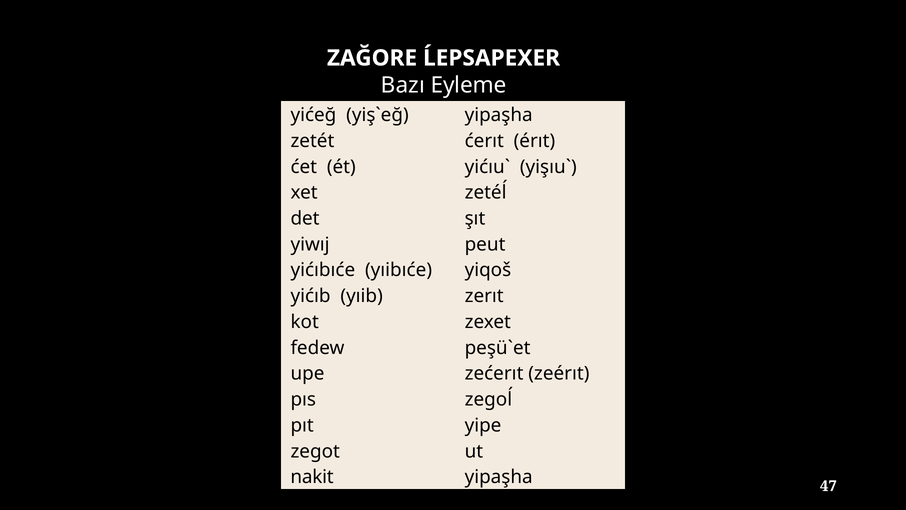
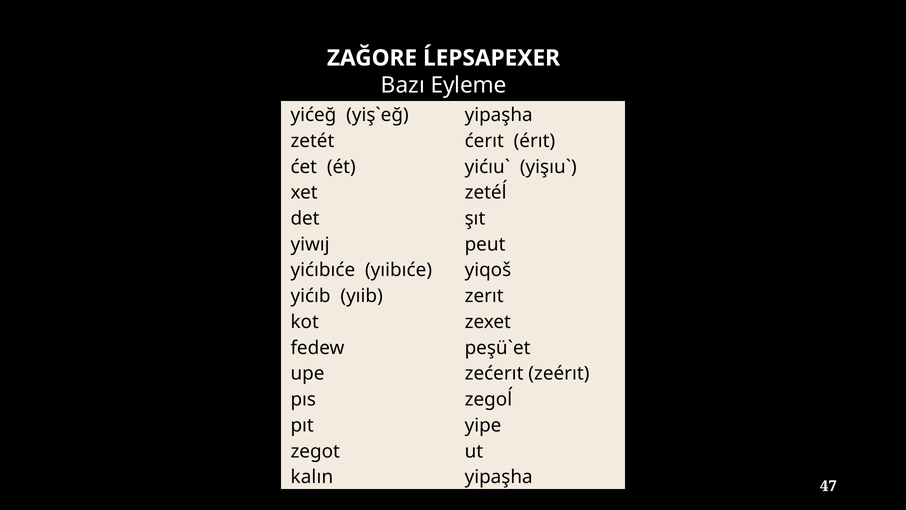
nakit: nakit -> kalın
